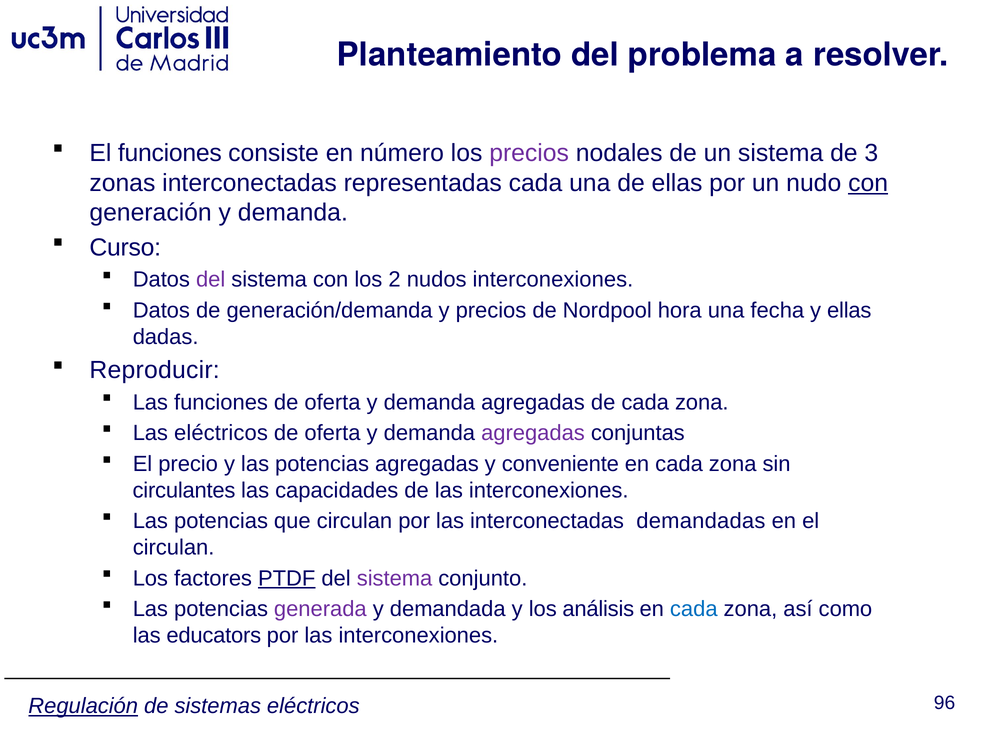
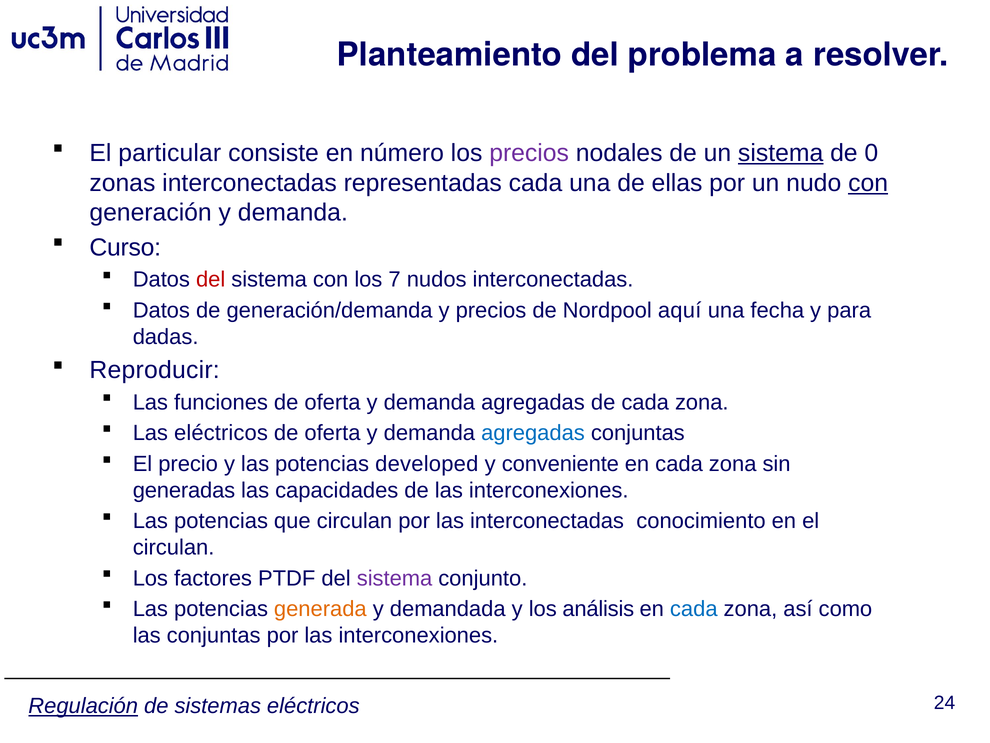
El funciones: funciones -> particular
sistema at (781, 153) underline: none -> present
3: 3 -> 0
del at (211, 279) colour: purple -> red
2: 2 -> 7
nudos interconexiones: interconexiones -> interconectadas
hora: hora -> aquí
y ellas: ellas -> para
agregadas at (533, 433) colour: purple -> blue
potencias agregadas: agregadas -> developed
circulantes: circulantes -> generadas
demandadas: demandadas -> conocimiento
PTDF underline: present -> none
generada colour: purple -> orange
las educators: educators -> conjuntas
96: 96 -> 24
